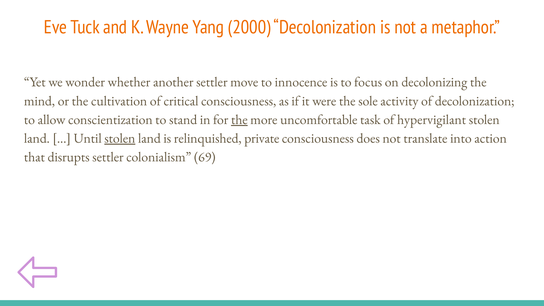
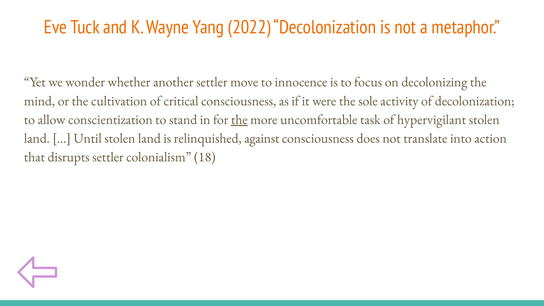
2000: 2000 -> 2022
stolen at (120, 138) underline: present -> none
private: private -> against
69: 69 -> 18
